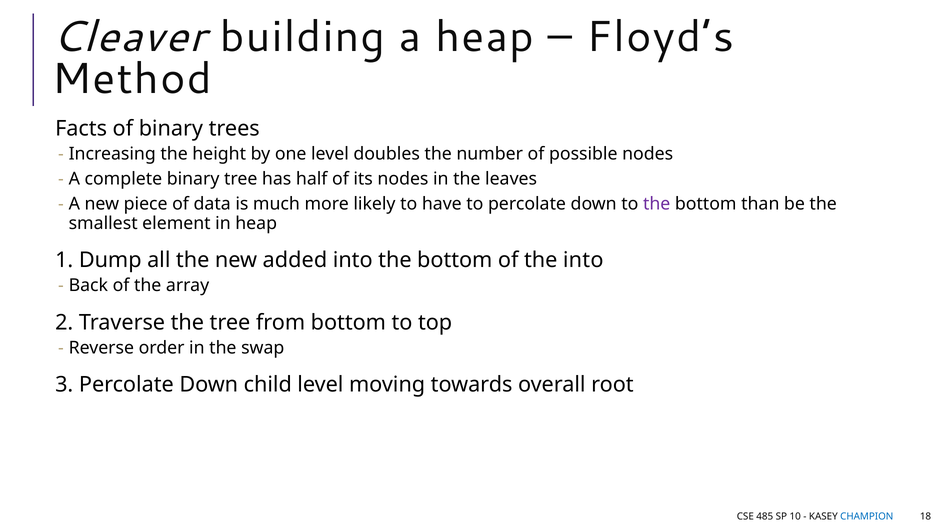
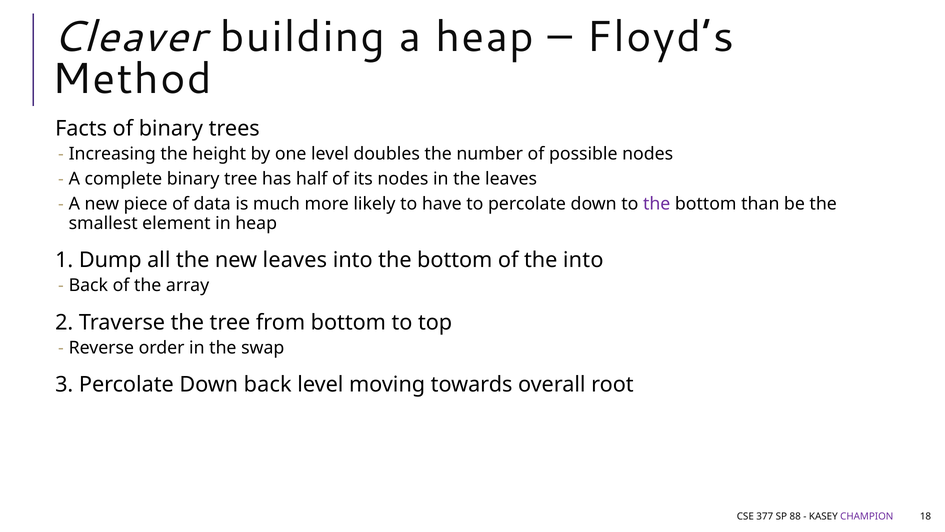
new added: added -> leaves
Down child: child -> back
485: 485 -> 377
10: 10 -> 88
CHAMPION colour: blue -> purple
